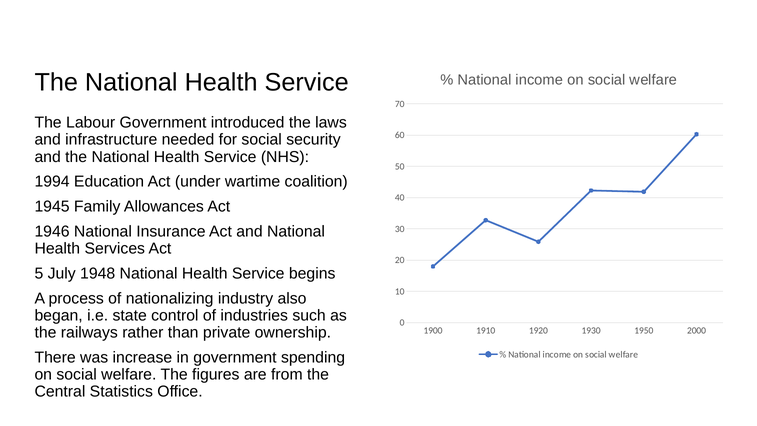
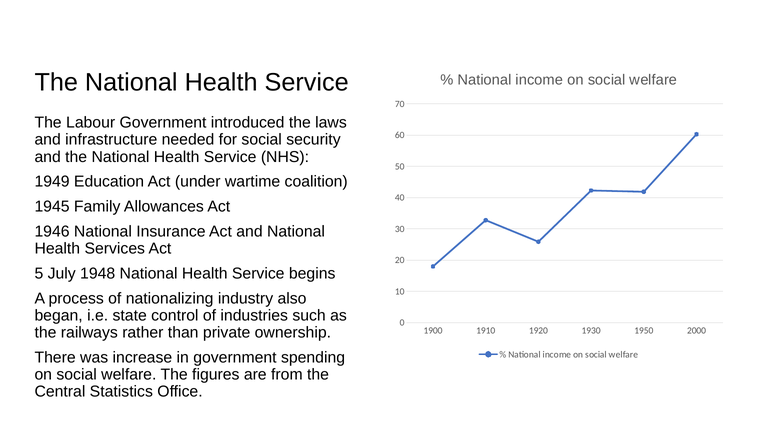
1994: 1994 -> 1949
